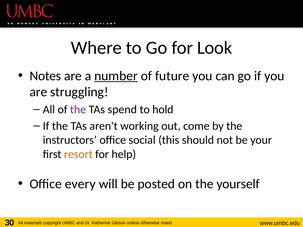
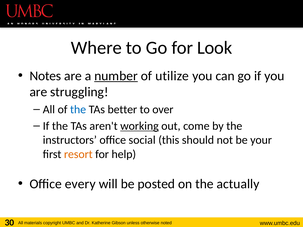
future: future -> utilize
the at (78, 110) colour: purple -> blue
spend: spend -> better
hold: hold -> over
working underline: none -> present
yourself: yourself -> actually
